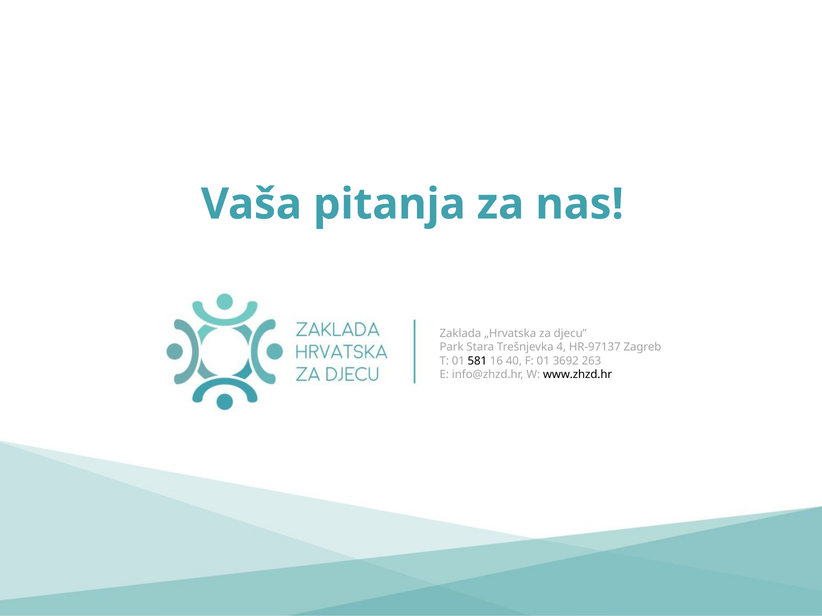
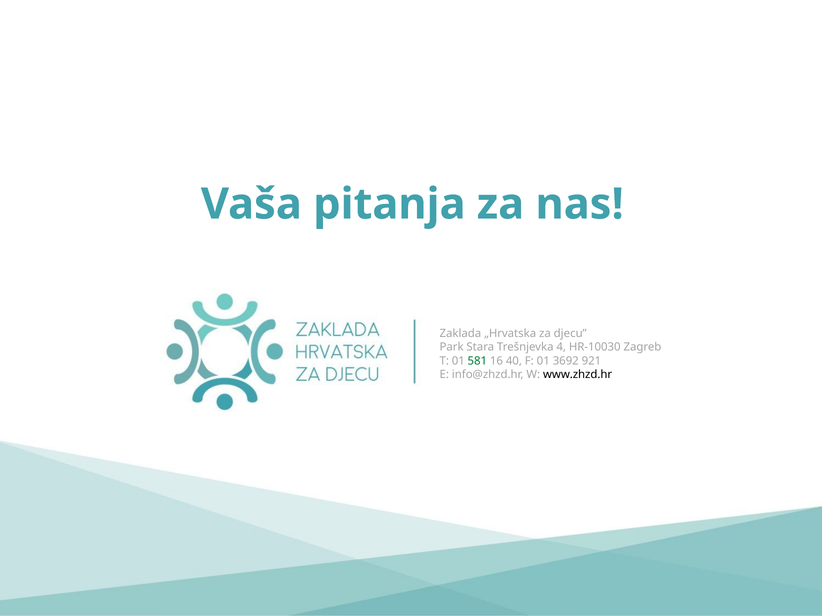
HR-97137: HR-97137 -> HR-10030
581 colour: black -> green
263: 263 -> 921
